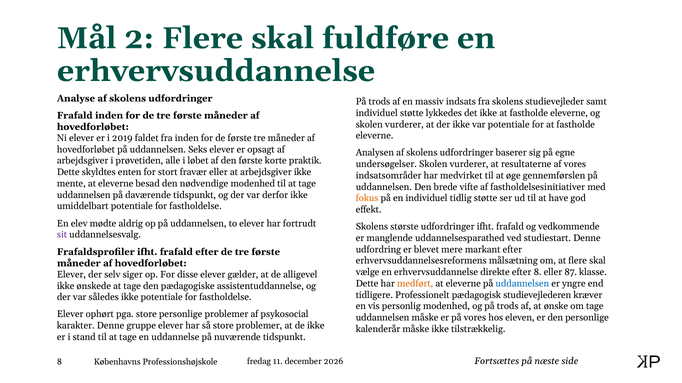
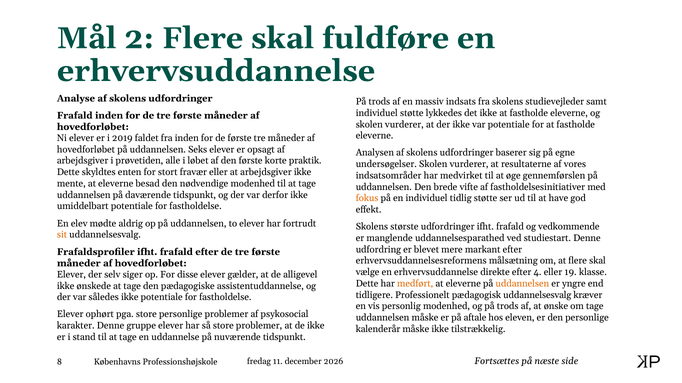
sit colour: purple -> orange
efter 8: 8 -> 4
87: 87 -> 19
uddannelsen at (522, 284) colour: blue -> orange
pædagogisk studievejlederen: studievejlederen -> uddannelsesvalg
på vores: vores -> aftale
